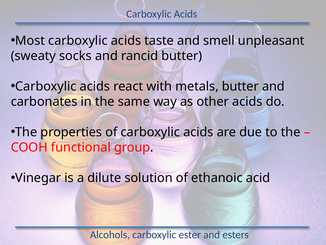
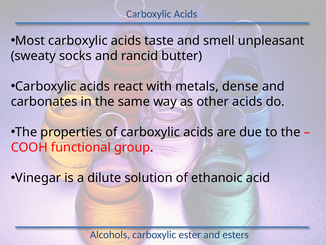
metals butter: butter -> dense
